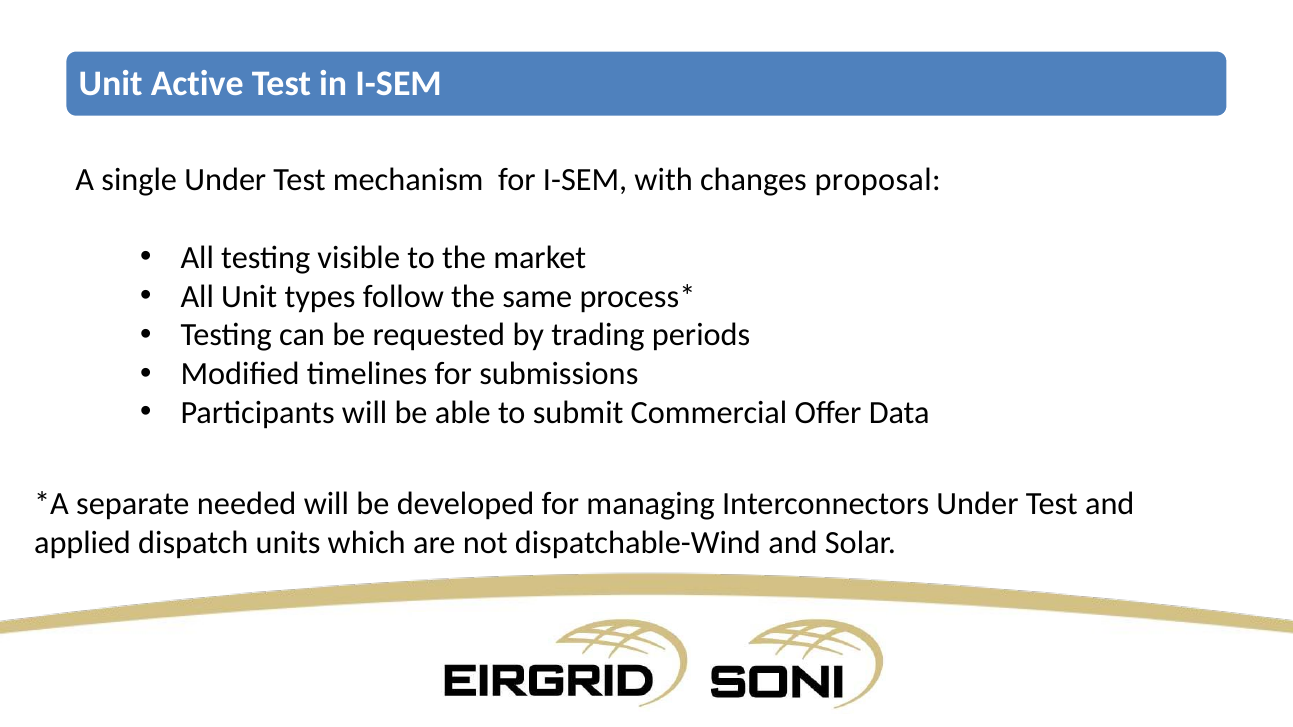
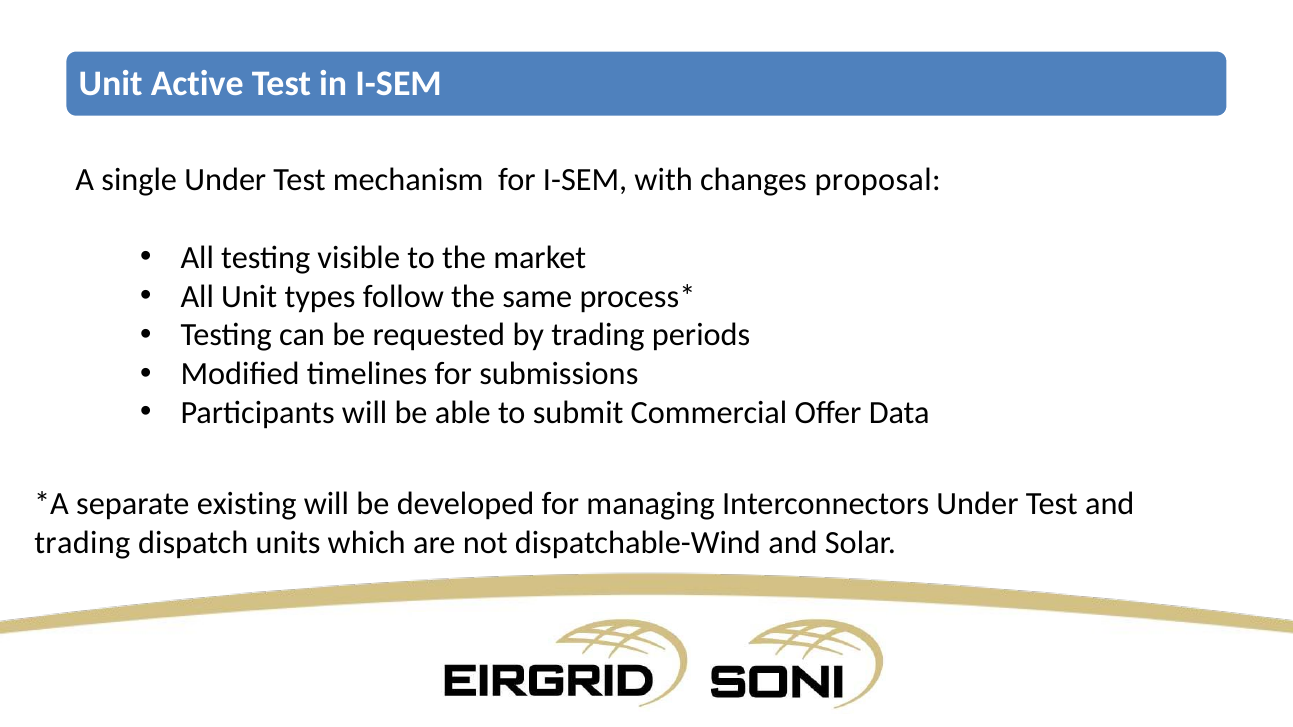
needed: needed -> existing
applied at (83, 543): applied -> trading
